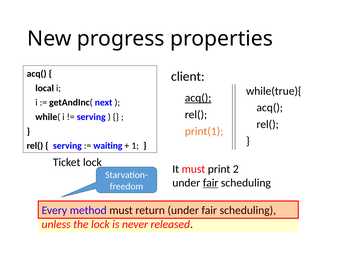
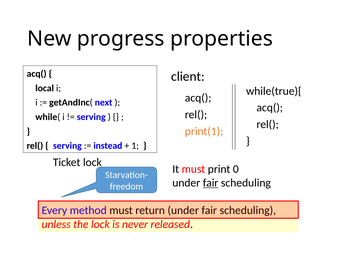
acq( at (198, 98) underline: present -> none
waiting: waiting -> instead
2: 2 -> 0
